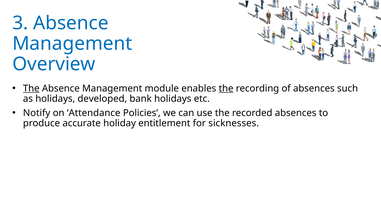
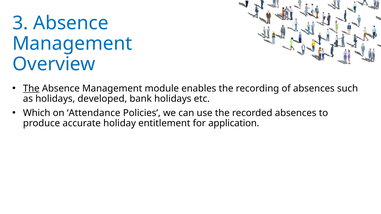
the at (226, 89) underline: present -> none
Notify: Notify -> Which
sicknesses: sicknesses -> application
